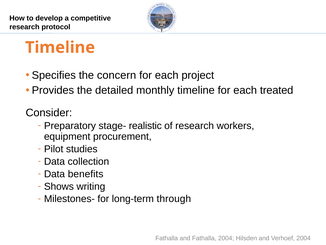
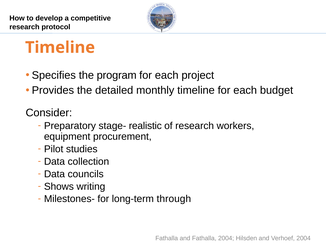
concern: concern -> program
treated: treated -> budget
benefits: benefits -> councils
